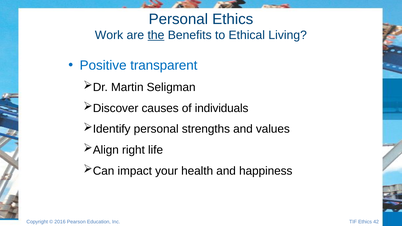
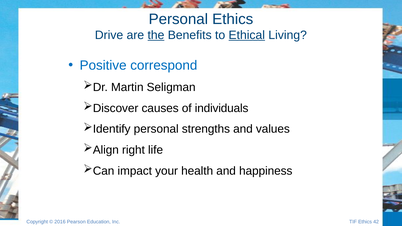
Work: Work -> Drive
Ethical underline: none -> present
transparent: transparent -> correspond
